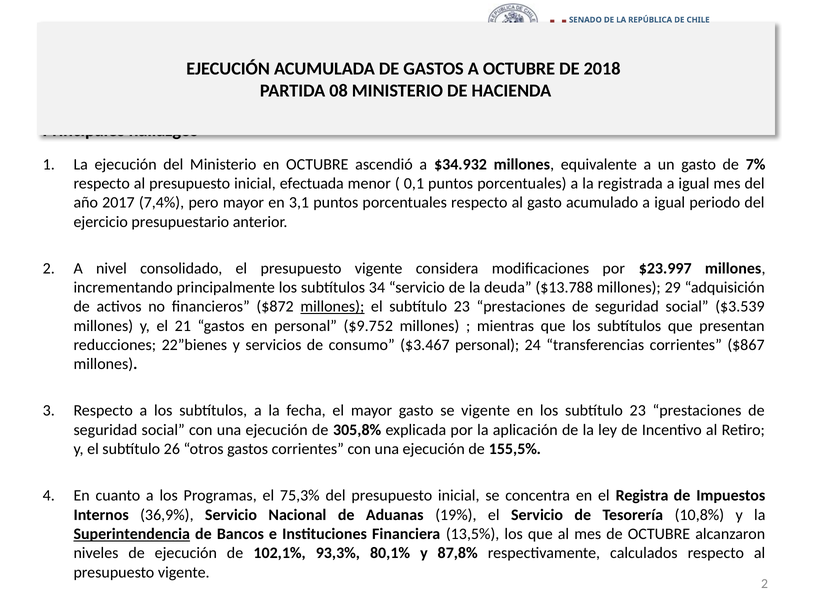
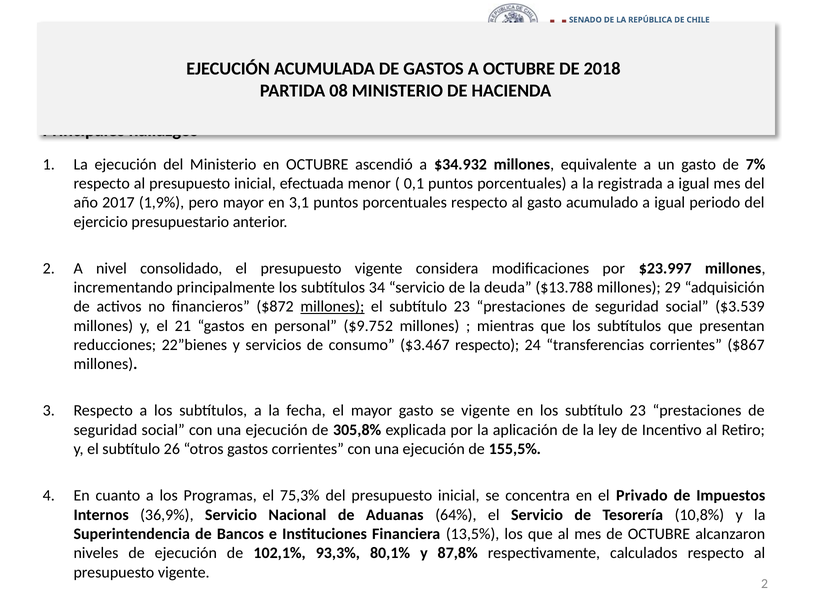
7,4%: 7,4% -> 1,9%
$3.467 personal: personal -> respecto
Registra: Registra -> Privado
19%: 19% -> 64%
Superintendencia underline: present -> none
